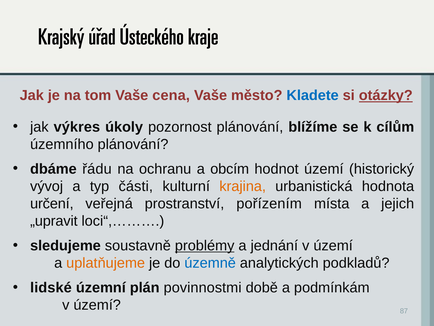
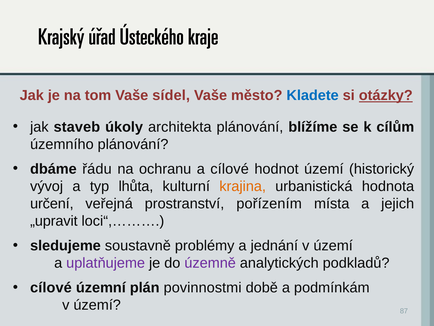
cena: cena -> sídel
výkres: výkres -> staveb
pozornost: pozornost -> architekta
a obcím: obcím -> cílové
části: části -> lhůta
problémy underline: present -> none
uplatňujeme colour: orange -> purple
územně colour: blue -> purple
lidské at (51, 287): lidské -> cílové
